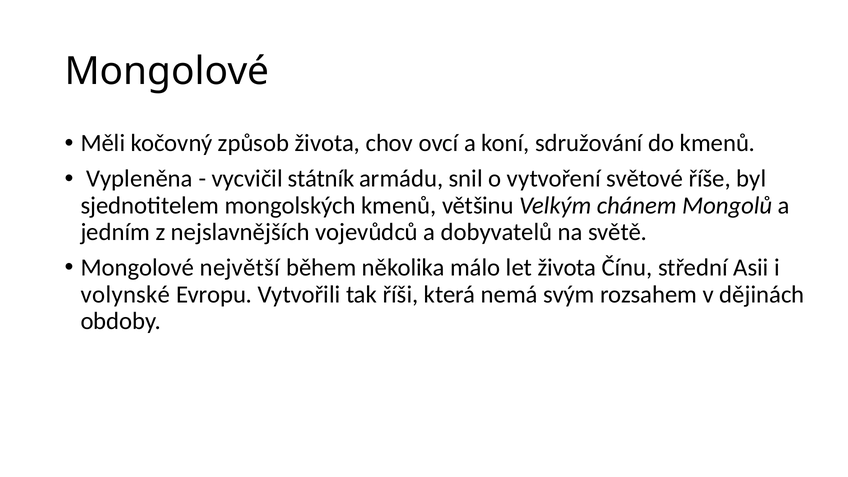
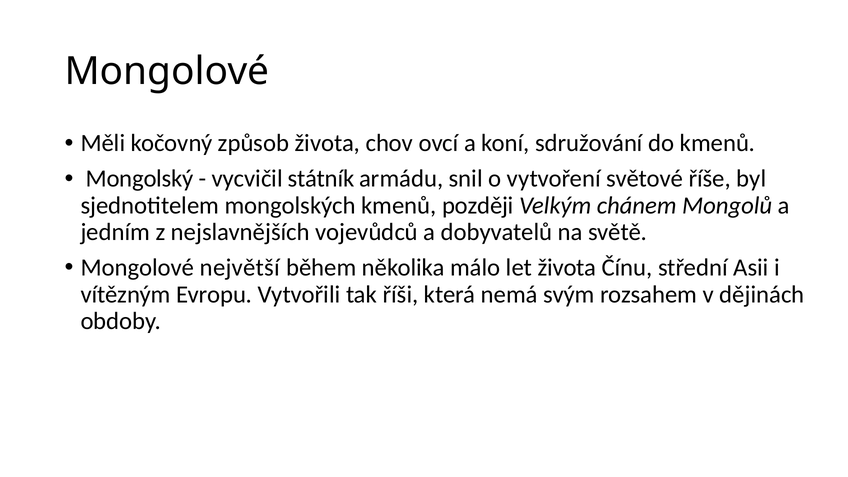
Vypleněna: Vypleněna -> Mongolský
většinu: většinu -> později
volynské: volynské -> vítězným
